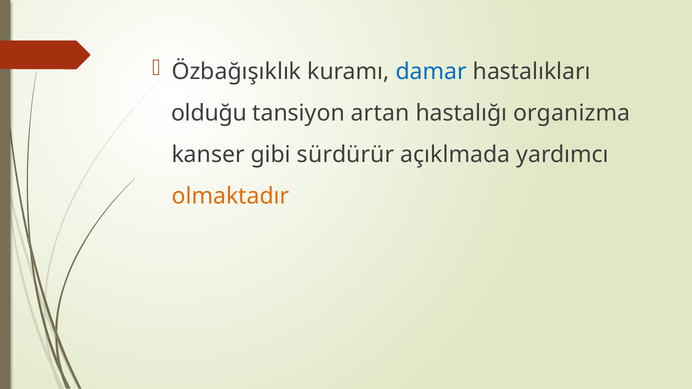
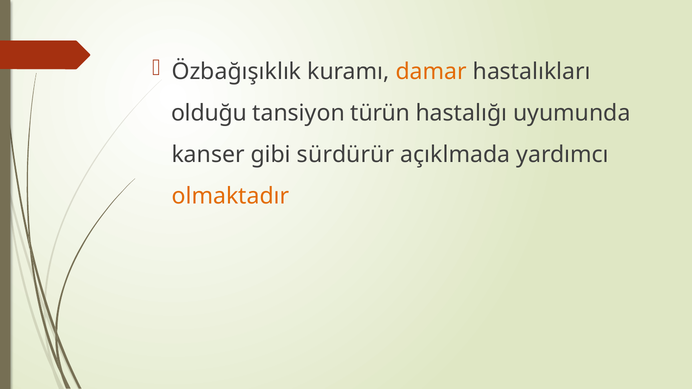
damar colour: blue -> orange
artan: artan -> türün
organizma: organizma -> uyumunda
